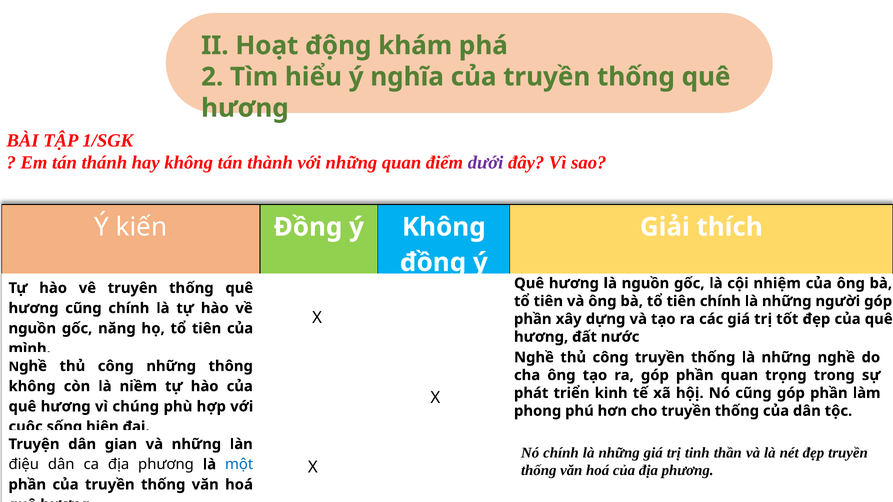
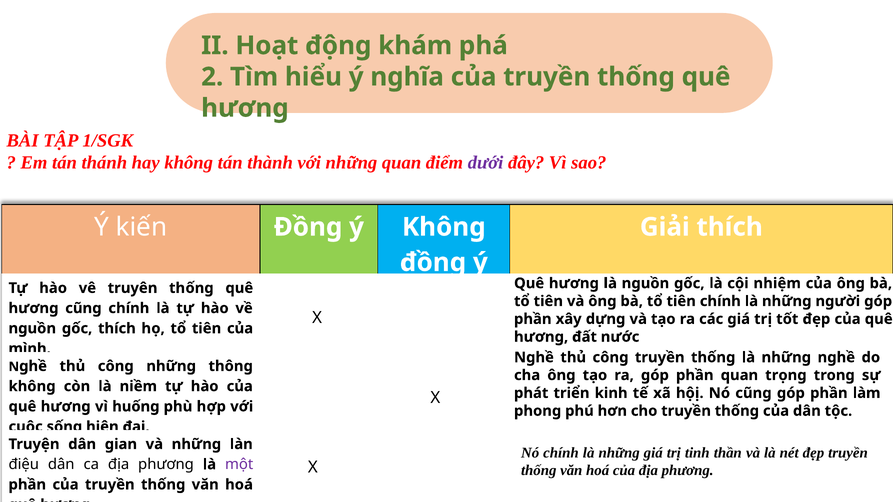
gốc năng: năng -> thích
chúng: chúng -> huống
một colour: blue -> purple
